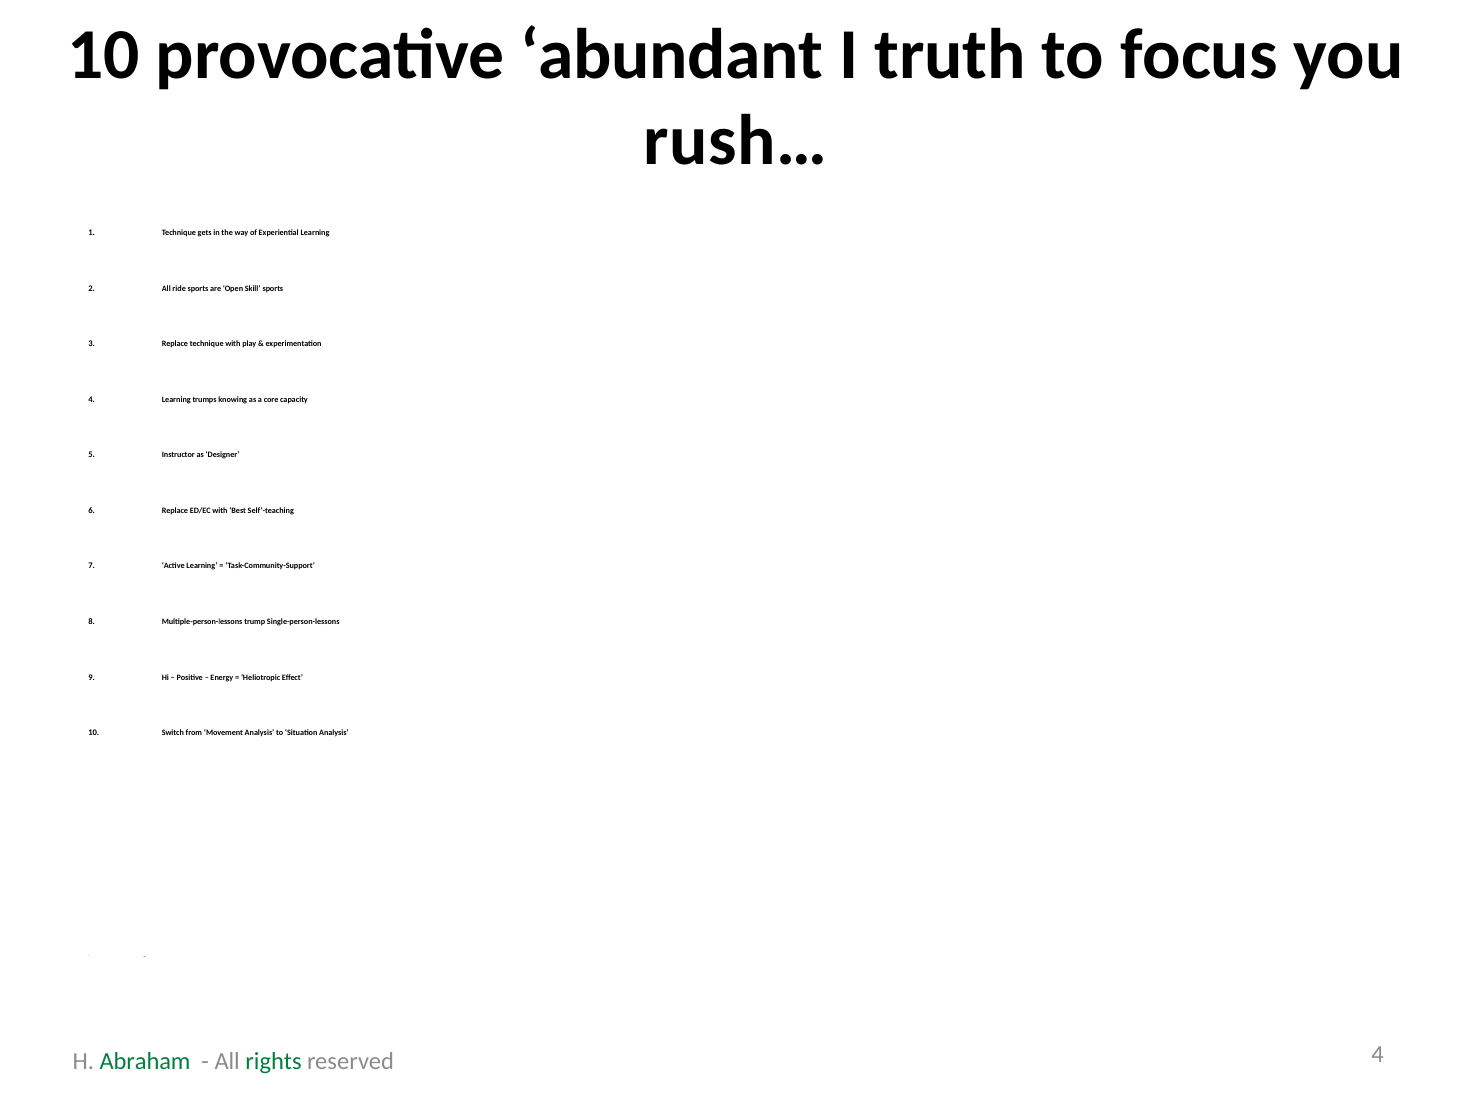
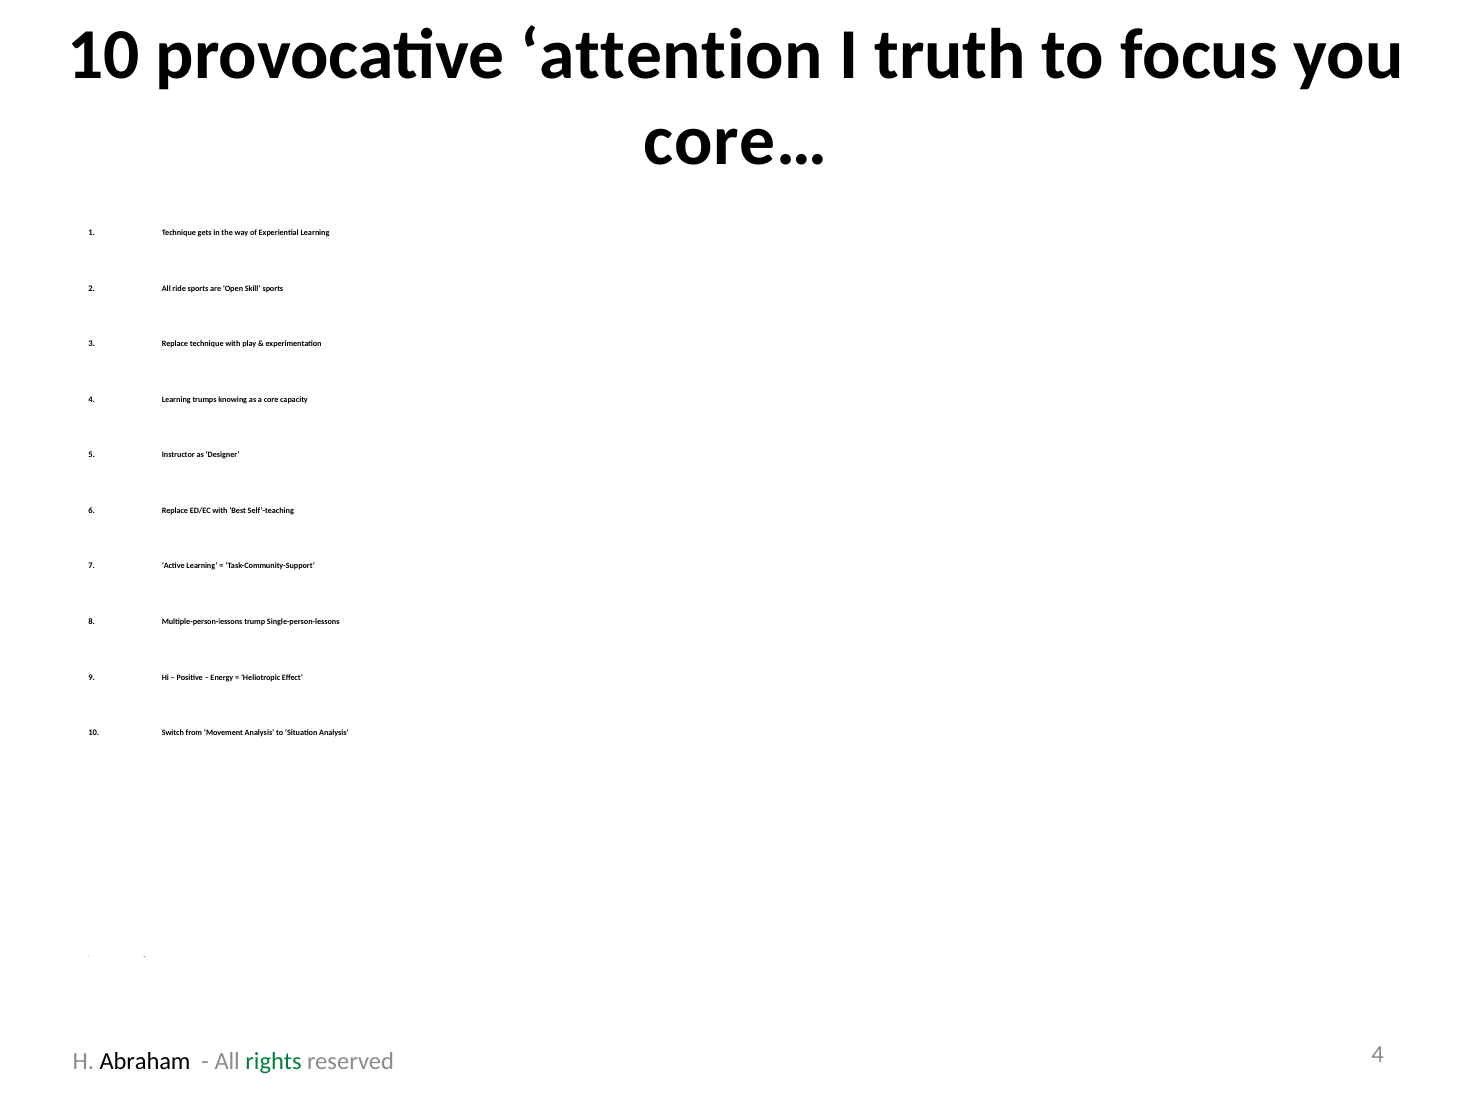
abundant: abundant -> attention
rush…: rush… -> core…
Abraham colour: green -> black
